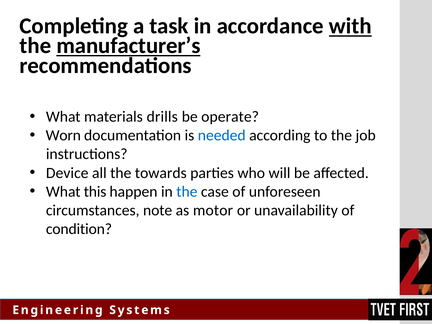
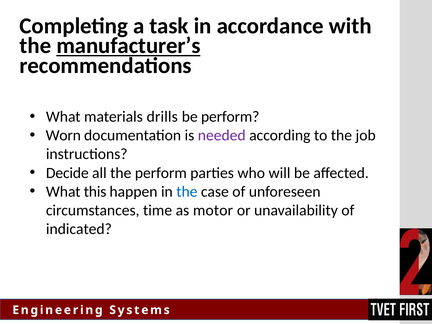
with underline: present -> none
be operate: operate -> perform
needed colour: blue -> purple
Device: Device -> Decide
the towards: towards -> perform
note: note -> time
condition: condition -> indicated
